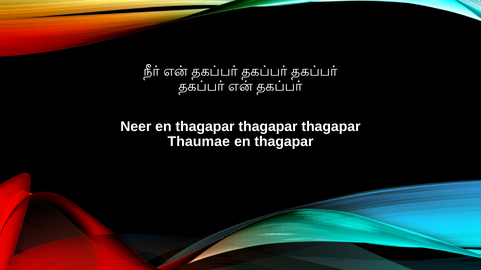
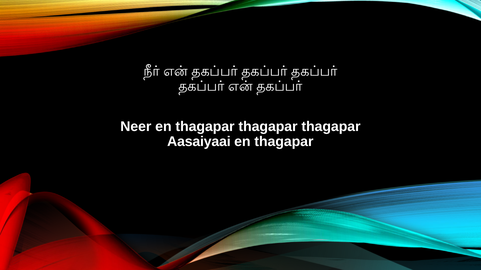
Thaumae: Thaumae -> Aasaiyaai
